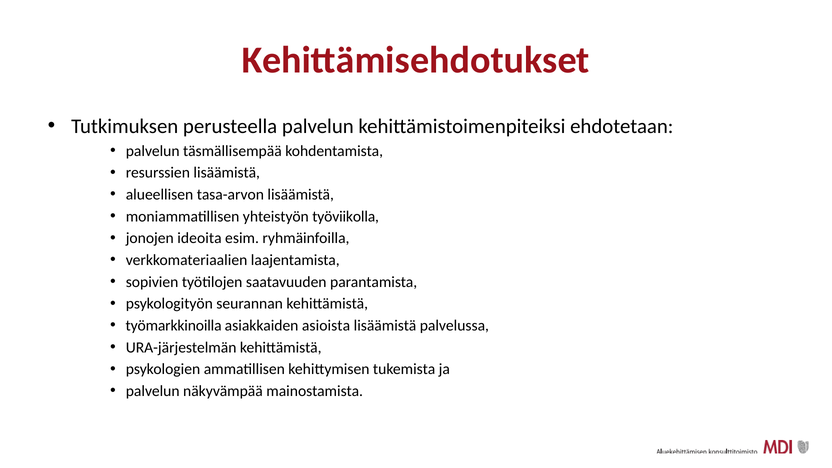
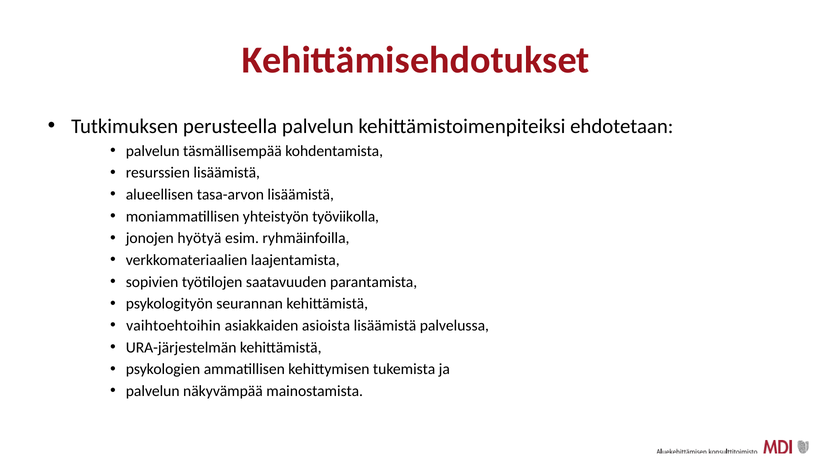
ideoita: ideoita -> hyötyä
työmarkkinoilla: työmarkkinoilla -> vaihtoehtoihin
